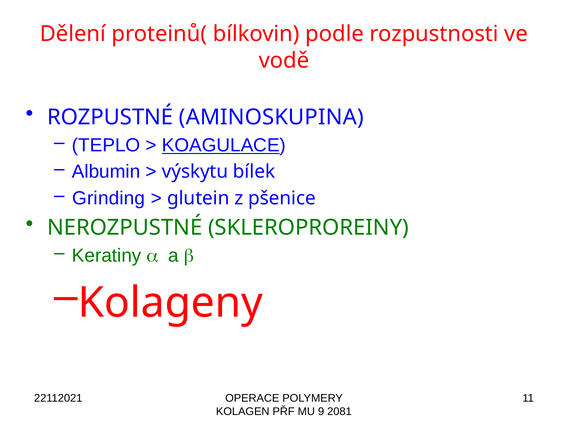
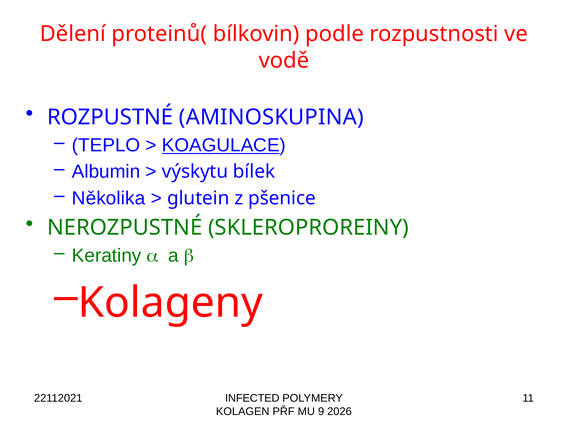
Grinding: Grinding -> Několika
OPERACE: OPERACE -> INFECTED
2081: 2081 -> 2026
